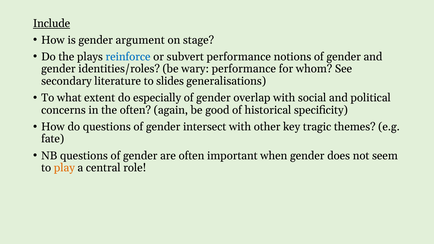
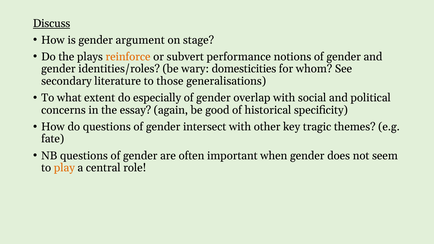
Include: Include -> Discuss
reinforce colour: blue -> orange
wary performance: performance -> domesticities
slides: slides -> those
the often: often -> essay
